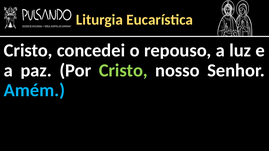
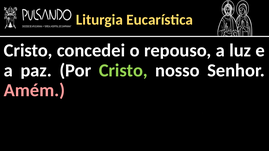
Amém colour: light blue -> pink
